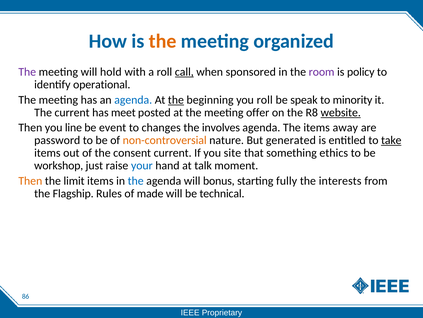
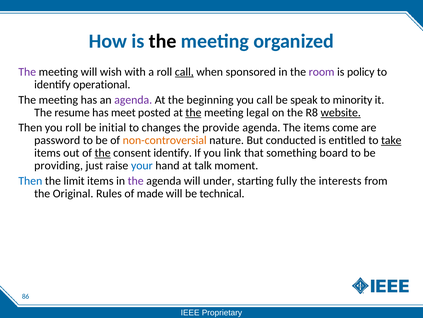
the at (163, 41) colour: orange -> black
hold: hold -> wish
agenda at (133, 100) colour: blue -> purple
the at (176, 100) underline: present -> none
you roll: roll -> call
The current: current -> resume
the at (193, 112) underline: none -> present
offer: offer -> legal
you line: line -> roll
event: event -> initial
involves: involves -> provide
away: away -> come
generated: generated -> conducted
the at (103, 153) underline: none -> present
consent current: current -> identify
site: site -> link
ethics: ethics -> board
workshop: workshop -> providing
Then at (30, 180) colour: orange -> blue
the at (136, 180) colour: blue -> purple
bonus: bonus -> under
Flagship: Flagship -> Original
